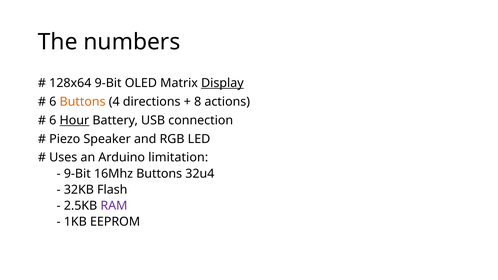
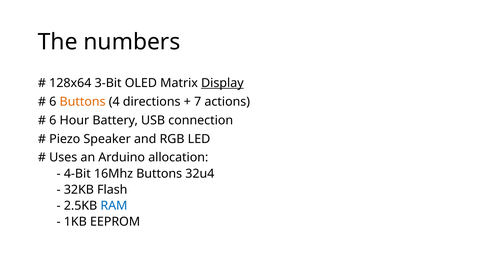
128x64 9-Bit: 9-Bit -> 3-Bit
8: 8 -> 7
Hour underline: present -> none
limitation: limitation -> allocation
9-Bit at (77, 174): 9-Bit -> 4-Bit
RAM colour: purple -> blue
